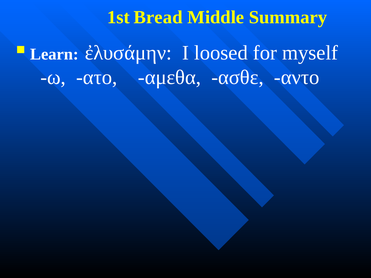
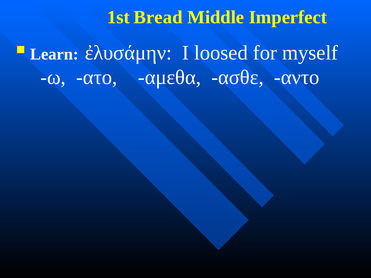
Summary: Summary -> Imperfect
